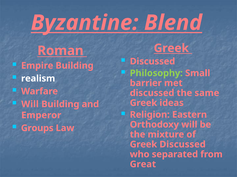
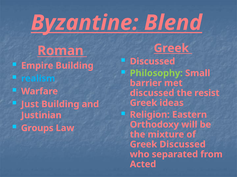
realism colour: white -> light blue
same: same -> resist
Will at (30, 105): Will -> Just
Emperor: Emperor -> Justinian
Great: Great -> Acted
